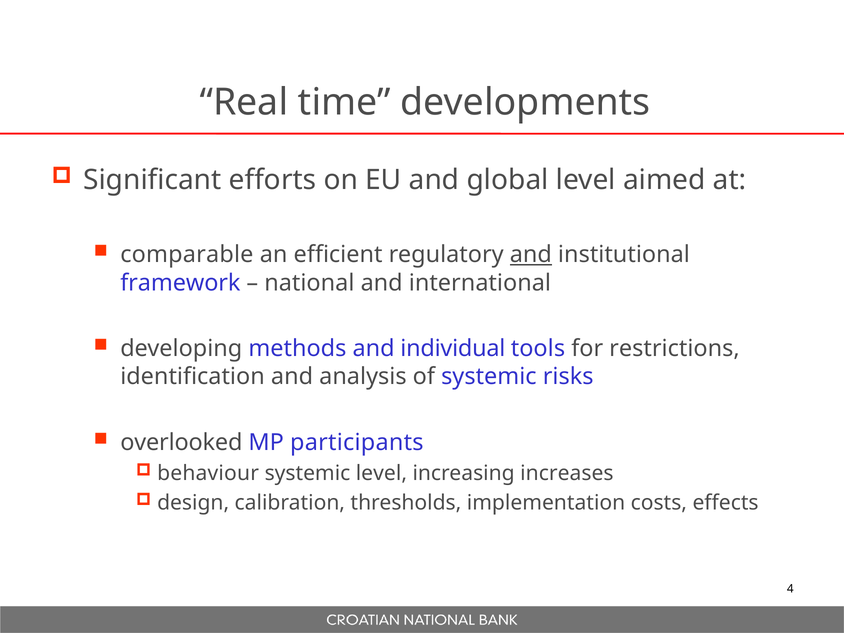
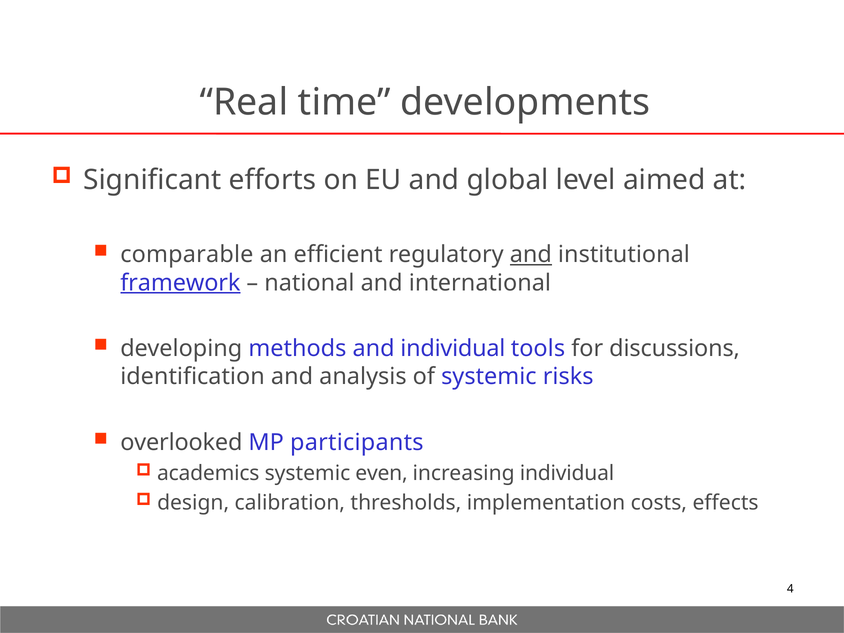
framework underline: none -> present
restrictions: restrictions -> discussions
behaviour: behaviour -> academics
systemic level: level -> even
increasing increases: increases -> individual
